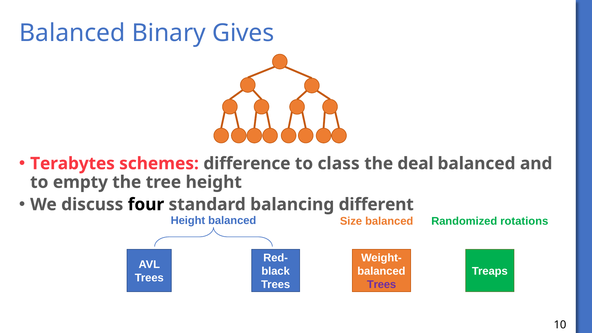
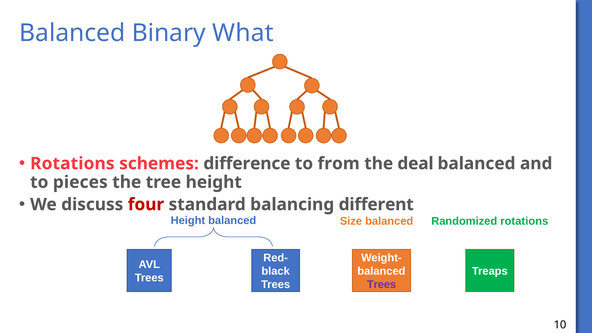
Gives: Gives -> What
Terabytes at (72, 164): Terabytes -> Rotations
class: class -> from
empty: empty -> pieces
four colour: black -> red
